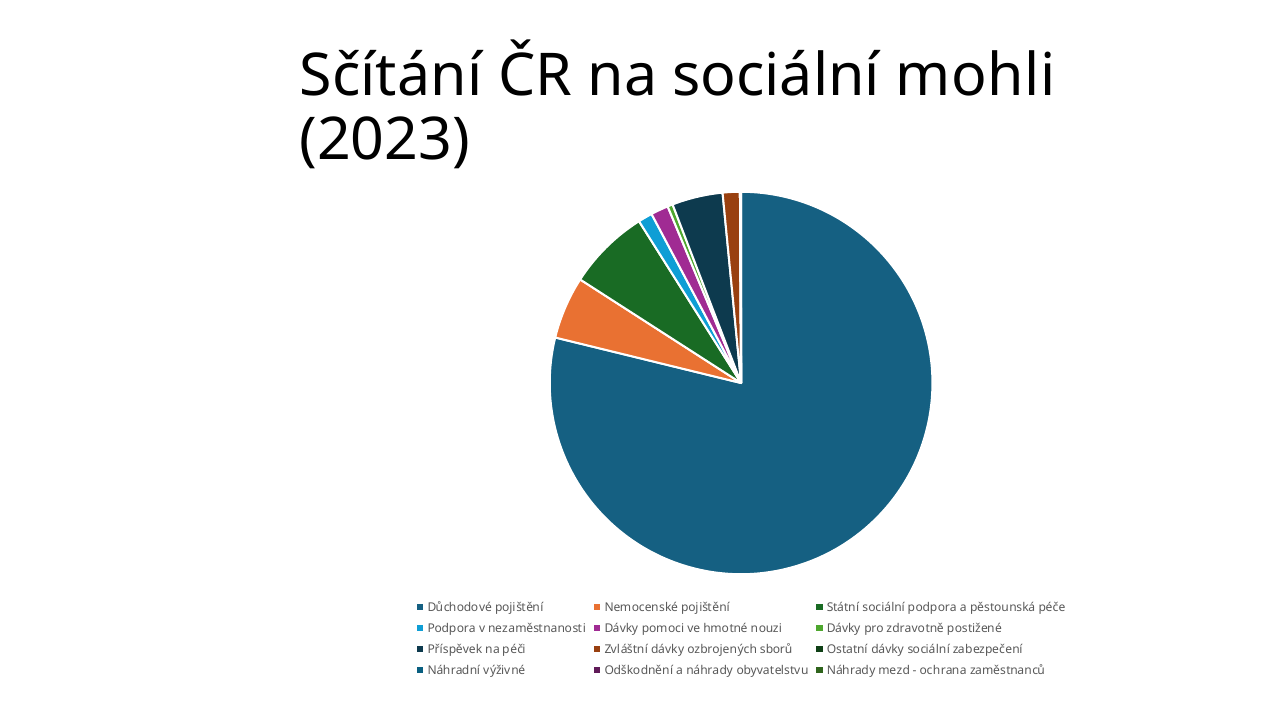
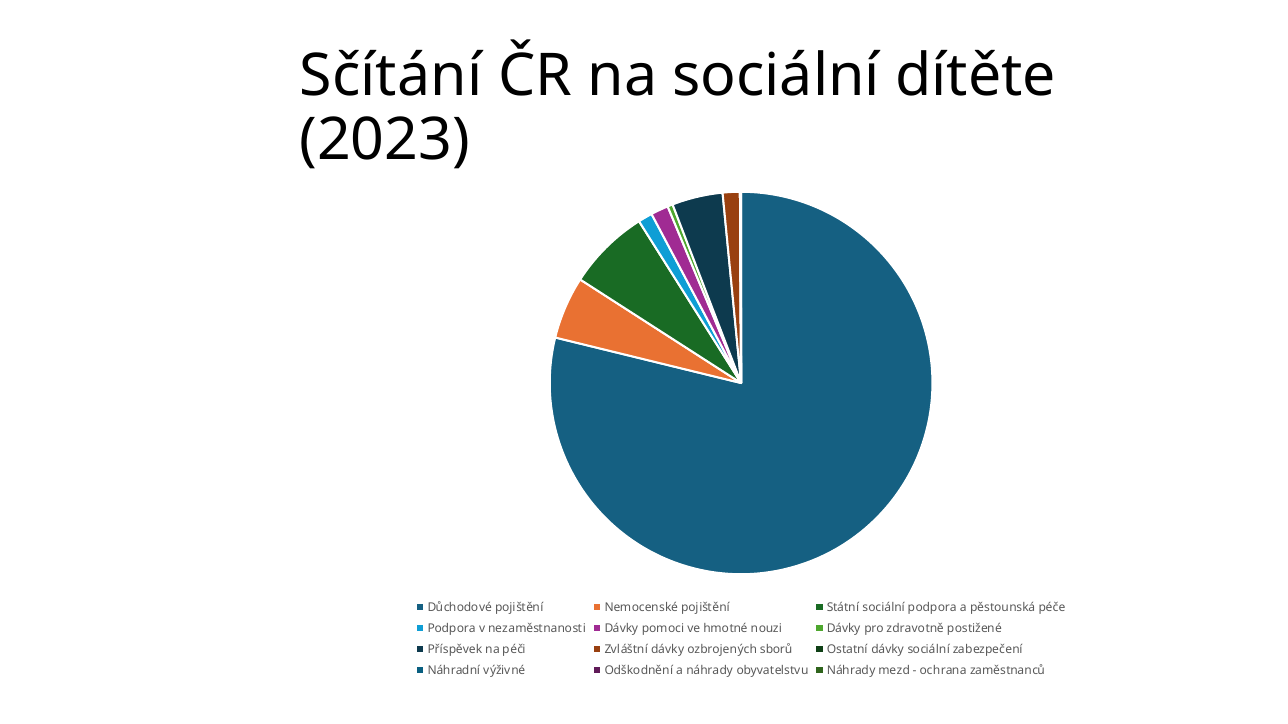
mohli: mohli -> dítěte
